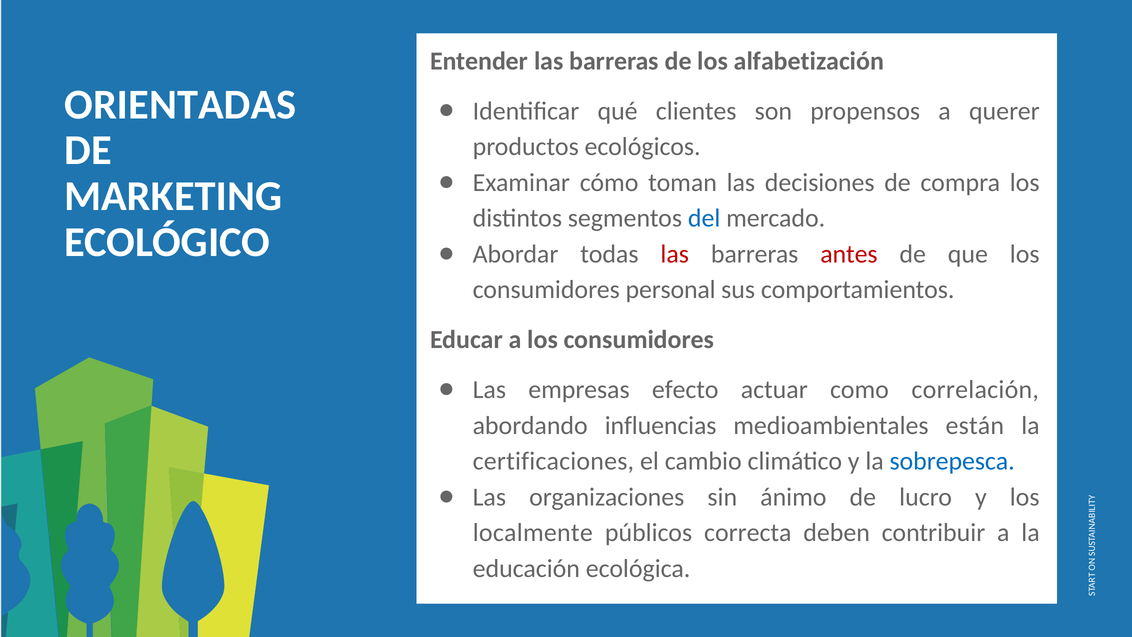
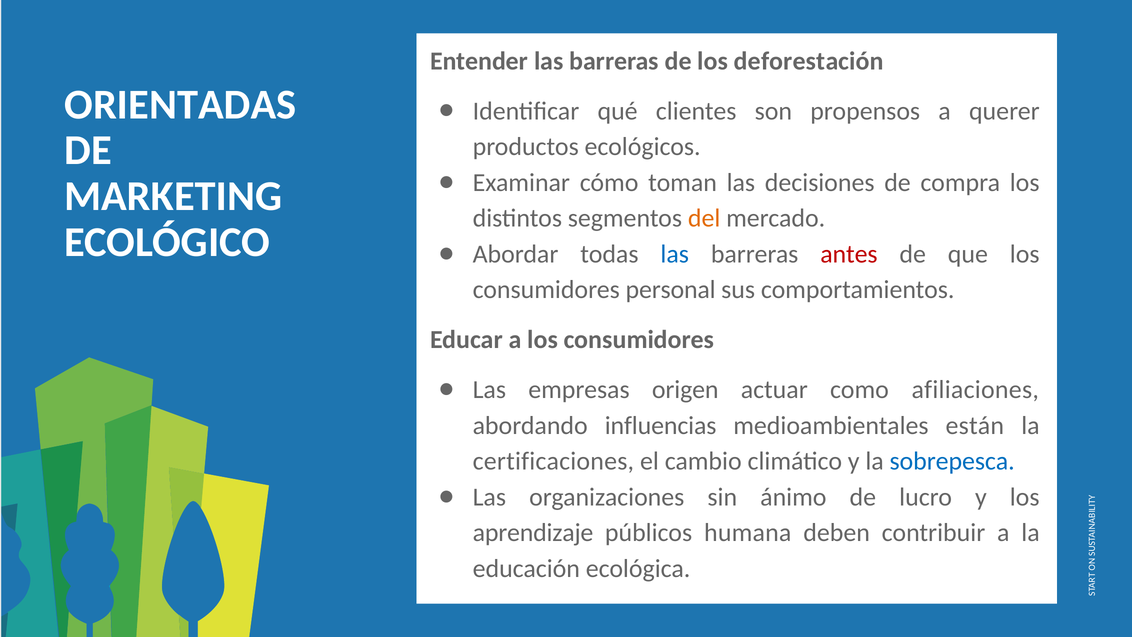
alfabetización: alfabetización -> deforestación
del colour: blue -> orange
las at (675, 254) colour: red -> blue
efecto: efecto -> origen
correlación: correlación -> afiliaciones
localmente: localmente -> aprendizaje
correcta: correcta -> humana
